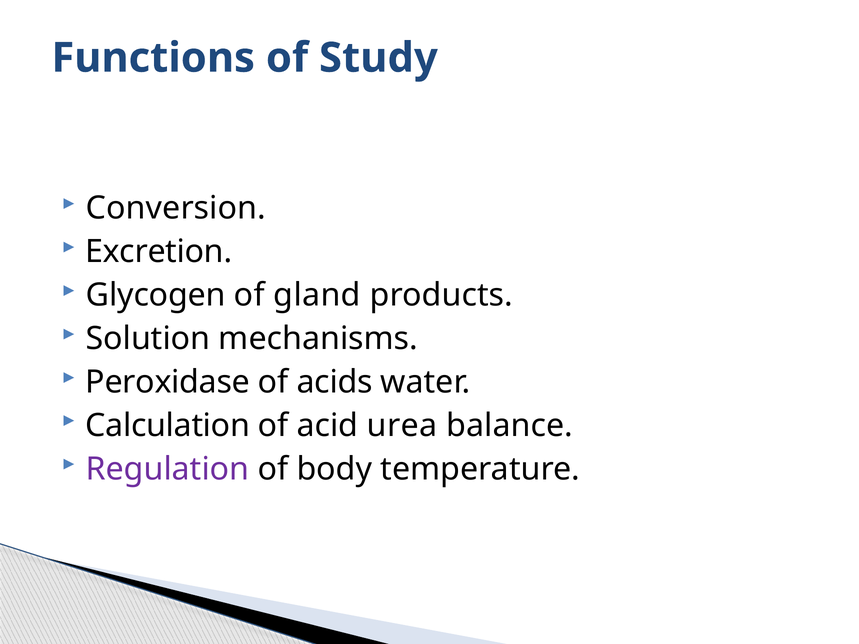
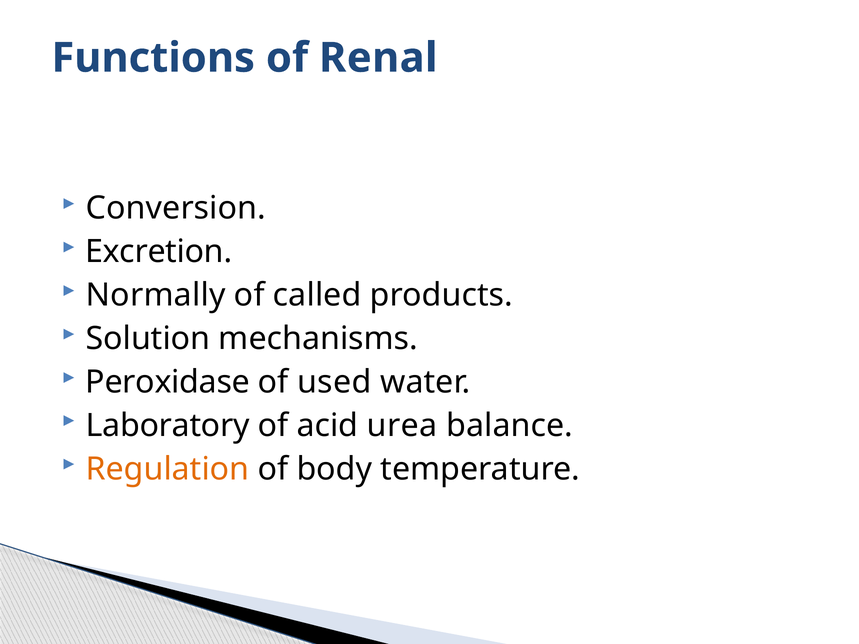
Study: Study -> Renal
Glycogen: Glycogen -> Normally
gland: gland -> called
acids: acids -> used
Calculation: Calculation -> Laboratory
Regulation colour: purple -> orange
